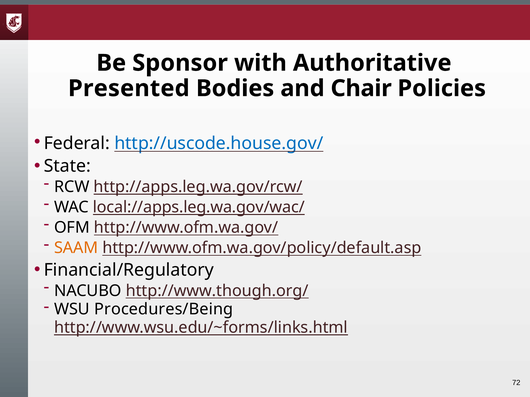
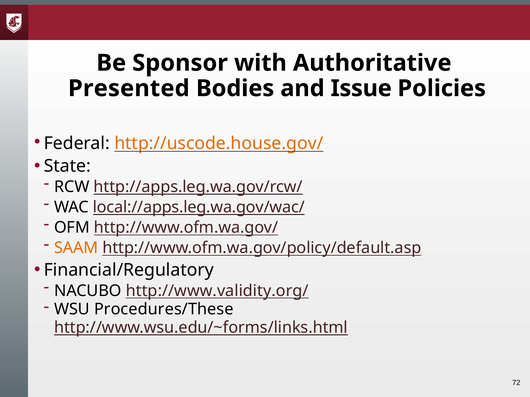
Chair: Chair -> Issue
http://uscode.house.gov/ colour: blue -> orange
http://www.though.org/: http://www.though.org/ -> http://www.validity.org/
Procedures/Being: Procedures/Being -> Procedures/These
